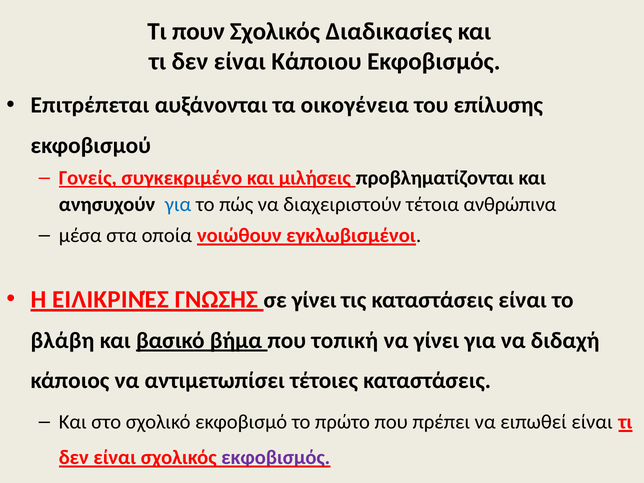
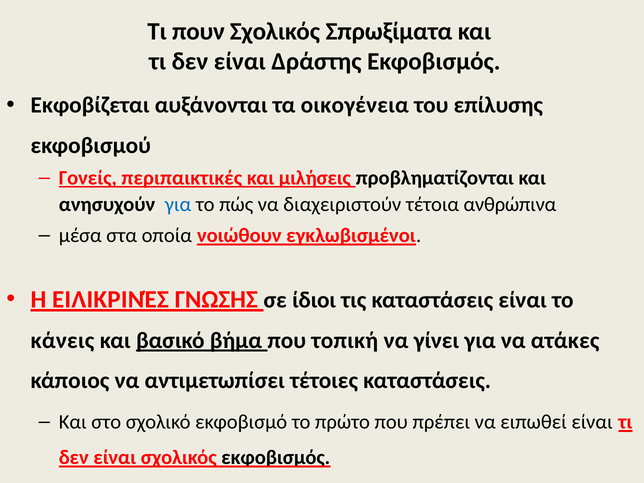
Διαδικασίες: Διαδικασίες -> Σπρωξίματα
Κάποιου: Κάποιου -> Δράστης
Επιτρέπεται: Επιτρέπεται -> Εκφοβίζεται
συγκεκριμένο: συγκεκριμένο -> περιπαικτικές
σε γίνει: γίνει -> ίδιοι
βλάβη: βλάβη -> κάνεις
διδαχή: διδαχή -> ατάκες
εκφοβισμός at (276, 458) colour: purple -> black
